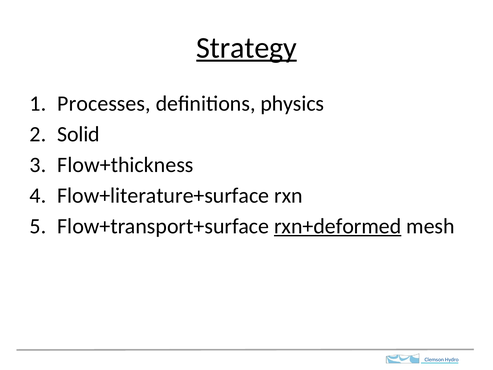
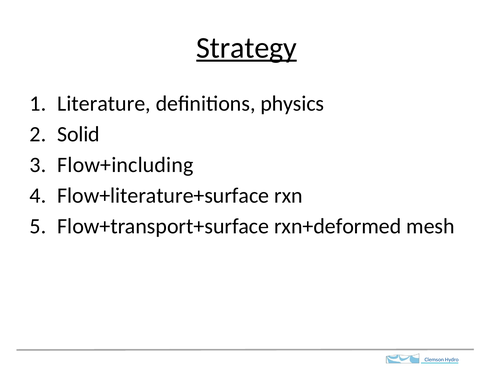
Processes: Processes -> Literature
Flow+thickness: Flow+thickness -> Flow+including
rxn+deformed underline: present -> none
